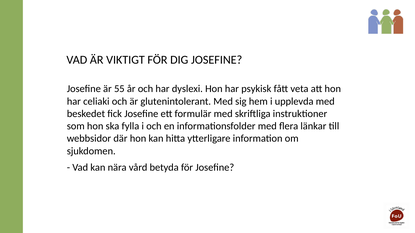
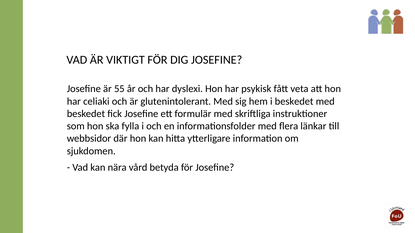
i upplevda: upplevda -> beskedet
